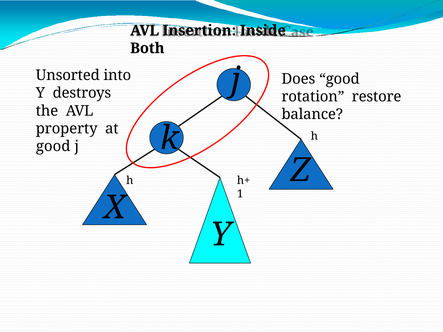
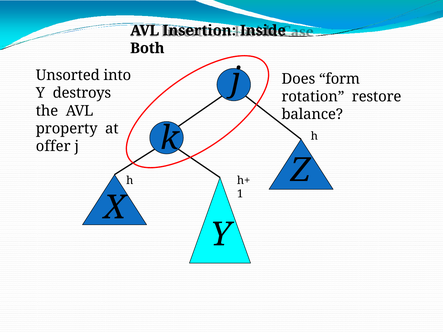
Does good: good -> form
good at (53, 146): good -> offer
